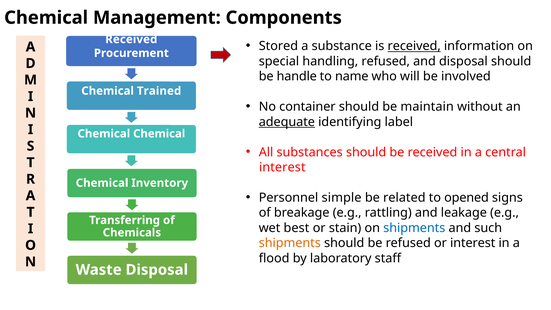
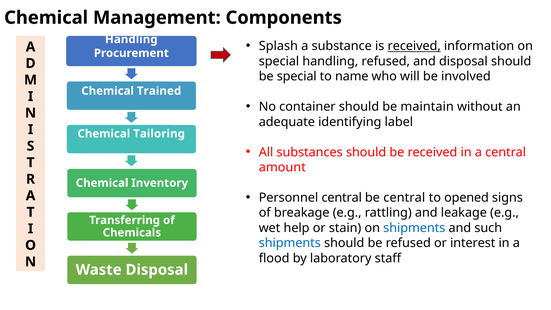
Received at (131, 39): Received -> Handling
Stored: Stored -> Splash
be handle: handle -> special
adequate underline: present -> none
Chemical at (159, 134): Chemical -> Tailoring
interest at (282, 167): interest -> amount
Personnel simple: simple -> central
be related: related -> central
best: best -> help
shipments at (290, 243) colour: orange -> blue
